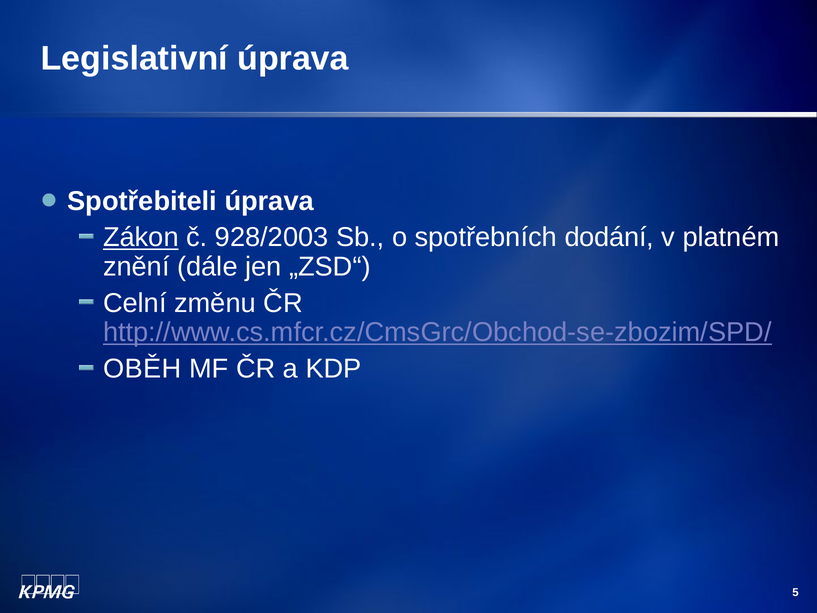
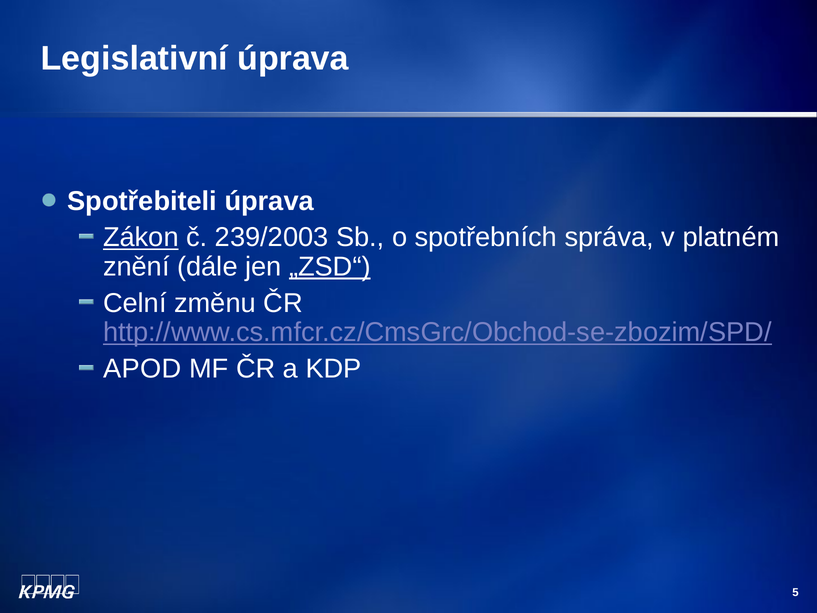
928/2003: 928/2003 -> 239/2003
dodání: dodání -> správa
„ZSD“ underline: none -> present
OBĚH: OBĚH -> APOD
